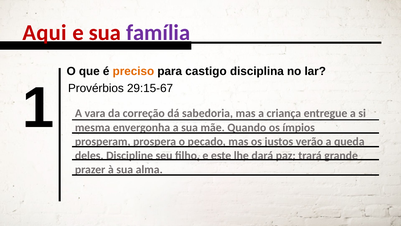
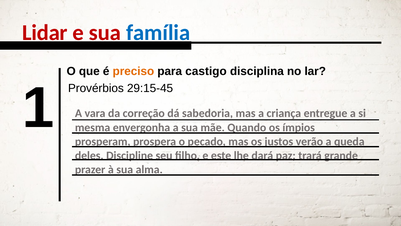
Aqui: Aqui -> Lidar
família colour: purple -> blue
29:15-67: 29:15-67 -> 29:15-45
